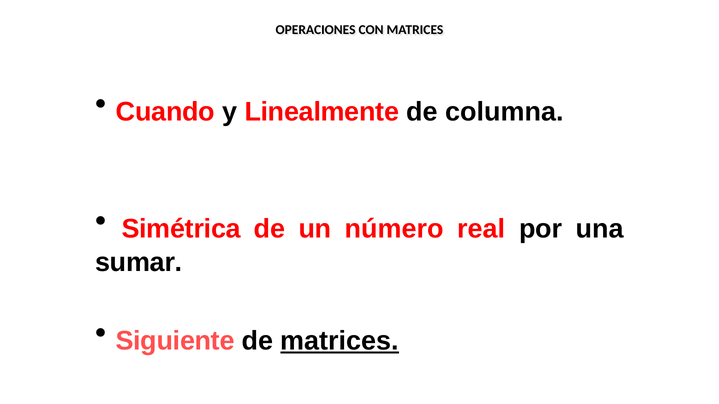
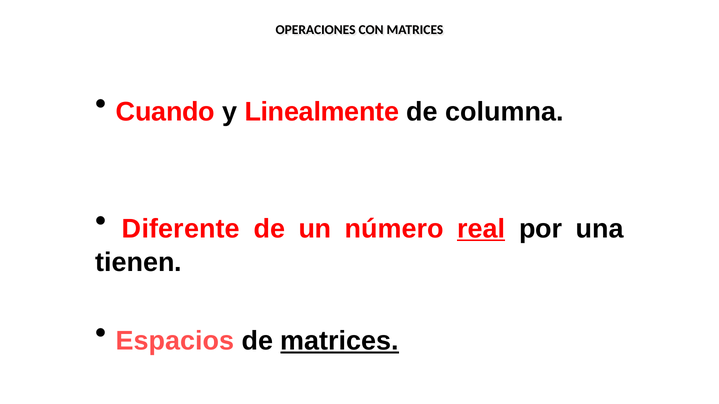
Simétrica: Simétrica -> Diferente
real underline: none -> present
sumar: sumar -> tienen
Siguiente: Siguiente -> Espacios
